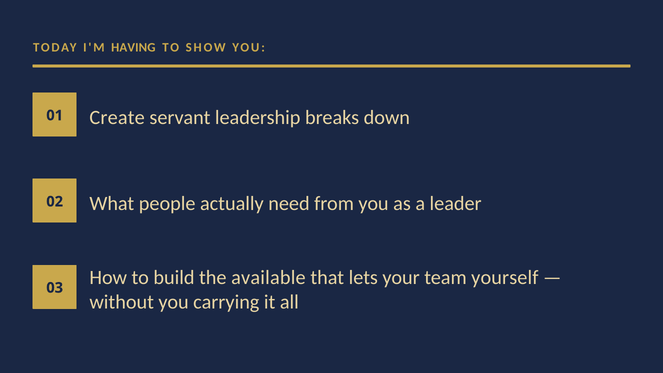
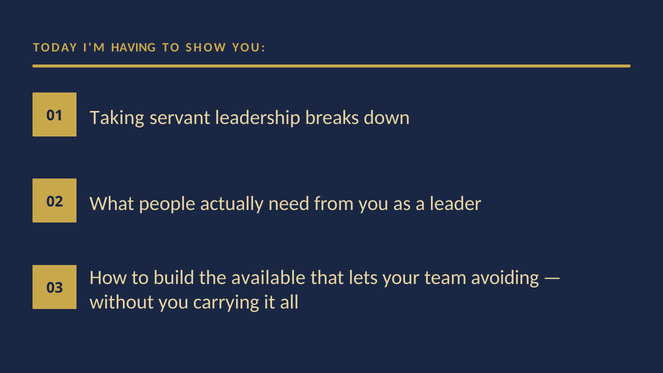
Create: Create -> Taking
yourself: yourself -> avoiding
